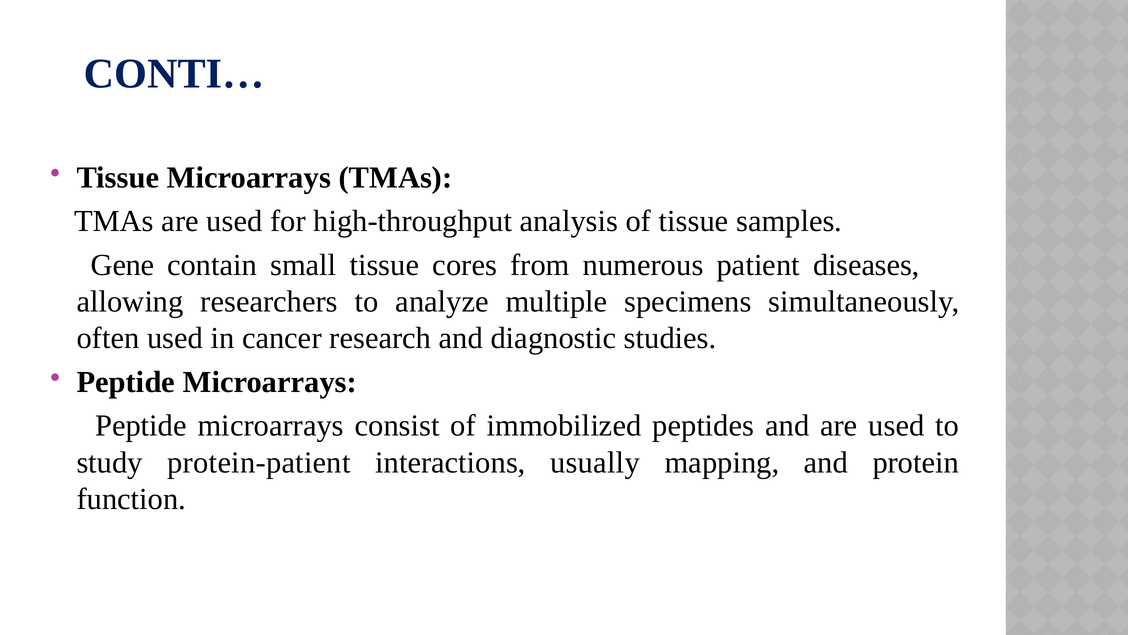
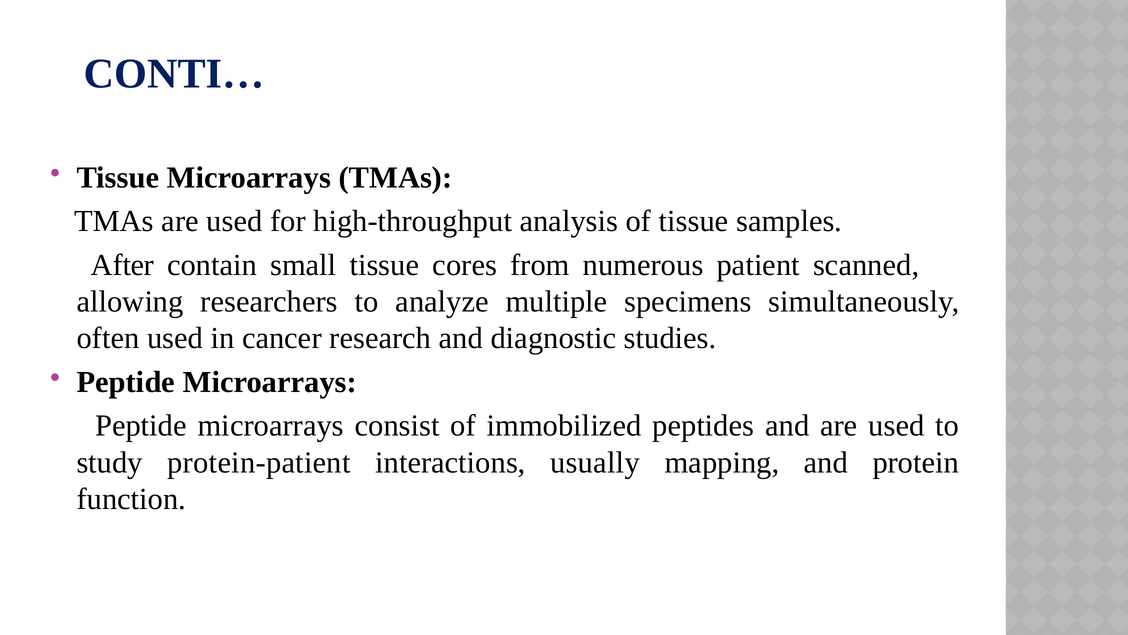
Gene: Gene -> After
diseases: diseases -> scanned
